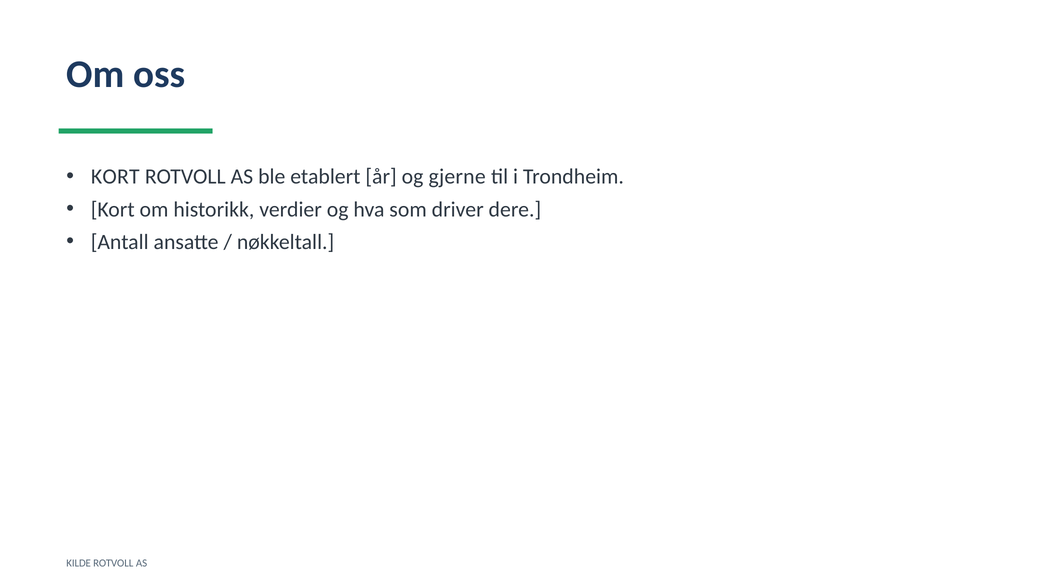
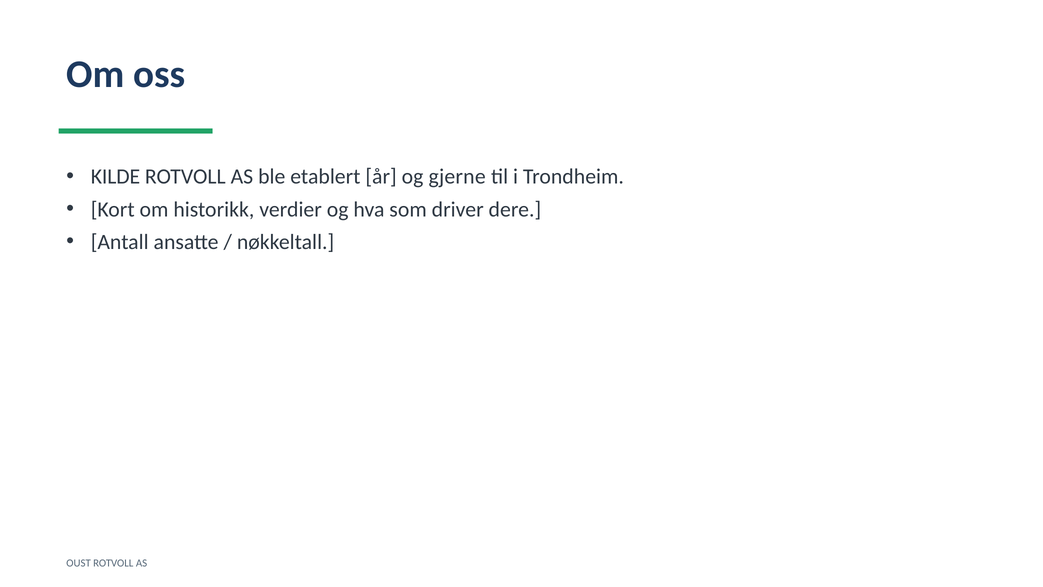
KORT at (115, 177): KORT -> KILDE
KILDE: KILDE -> OUST
